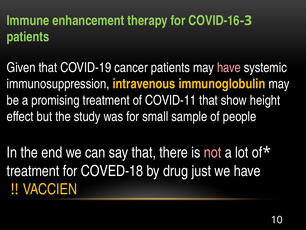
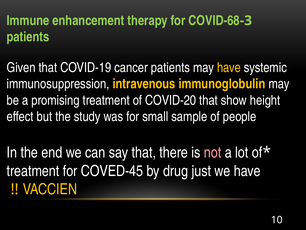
COVID-16: COVID-16 -> COVID-68
have at (229, 67) colour: pink -> yellow
COVID-11: COVID-11 -> COVID-20
COVED-18: COVED-18 -> COVED-45
